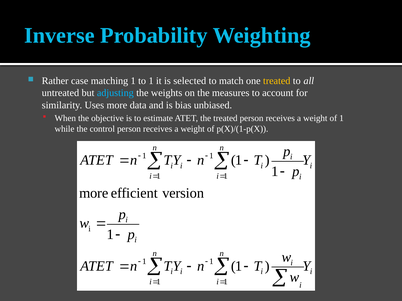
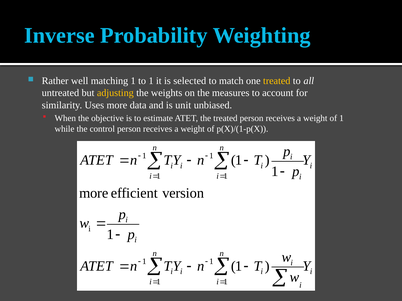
case: case -> well
adjusting colour: light blue -> yellow
bias: bias -> unit
